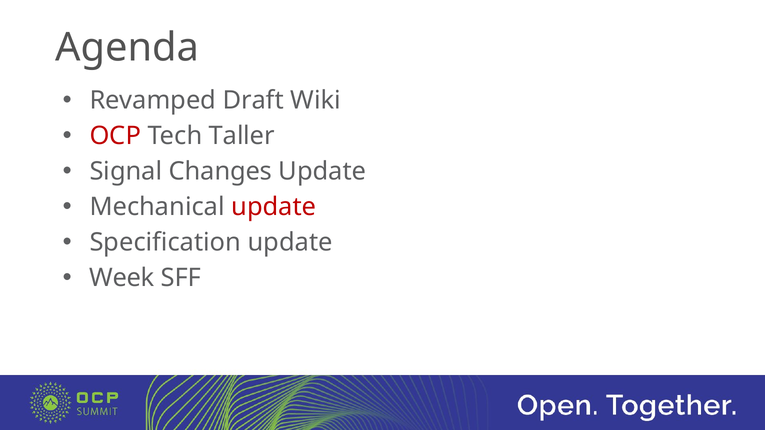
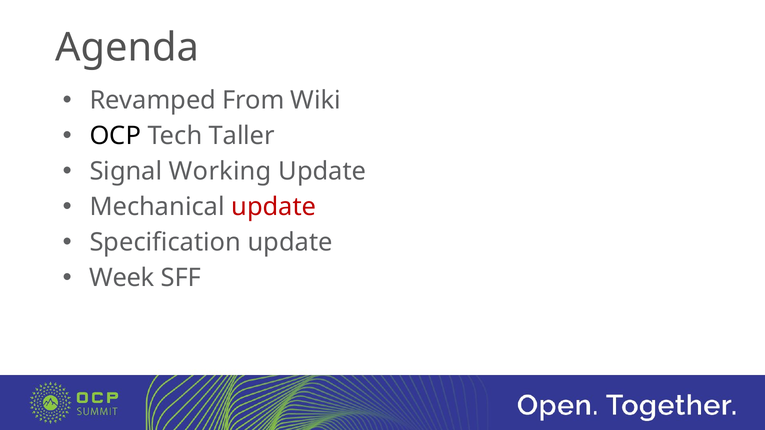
Draft: Draft -> From
OCP colour: red -> black
Changes: Changes -> Working
